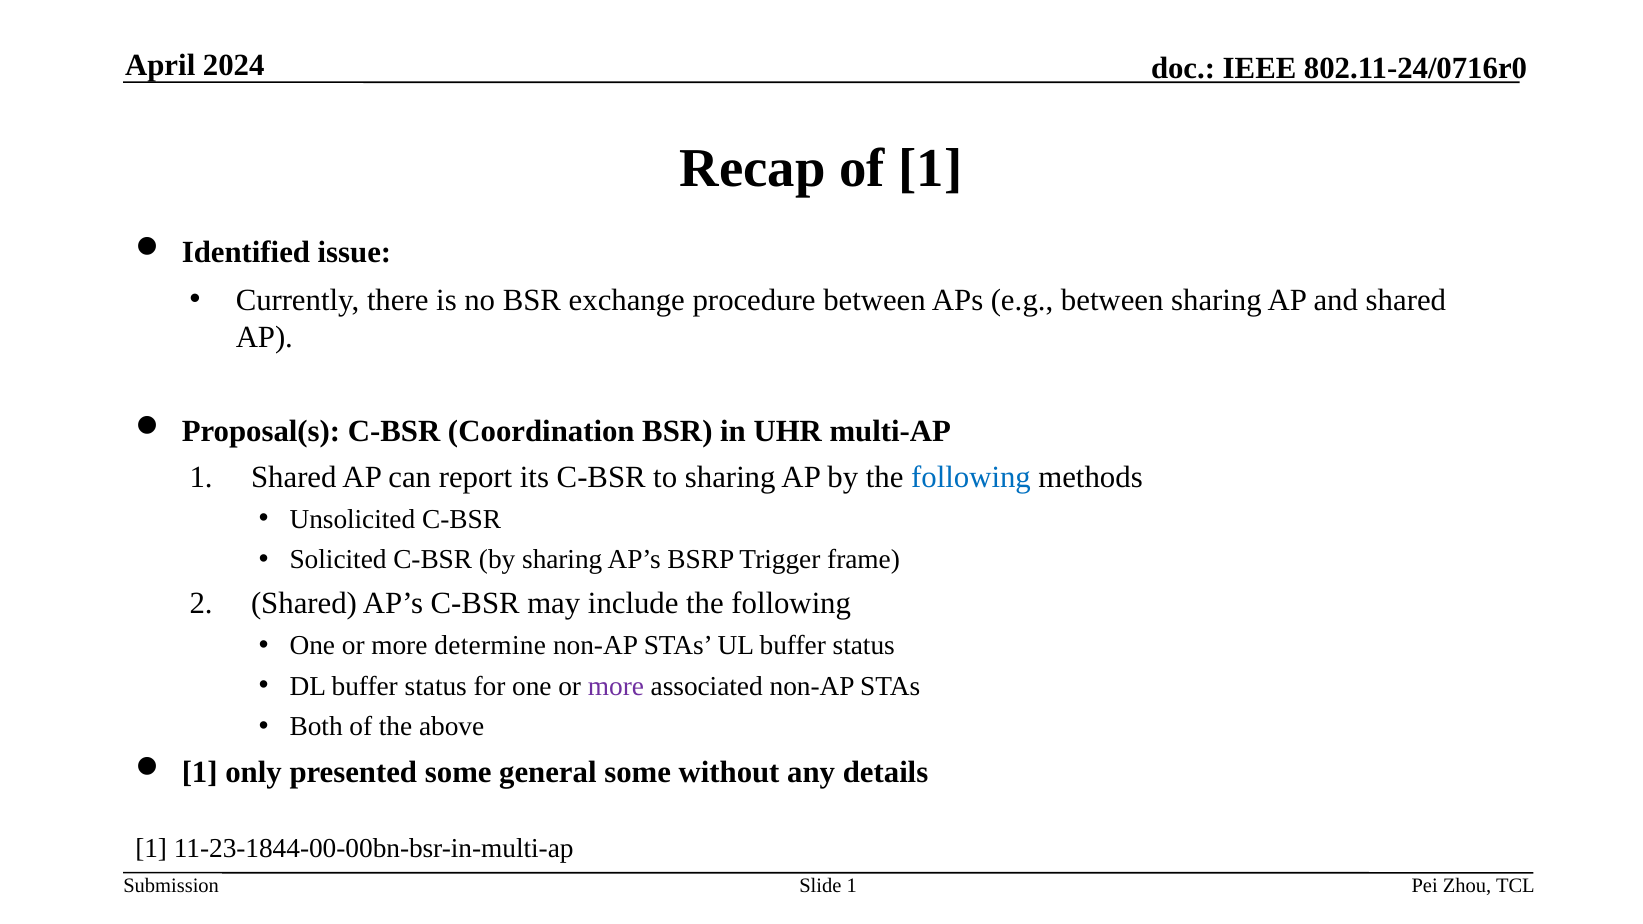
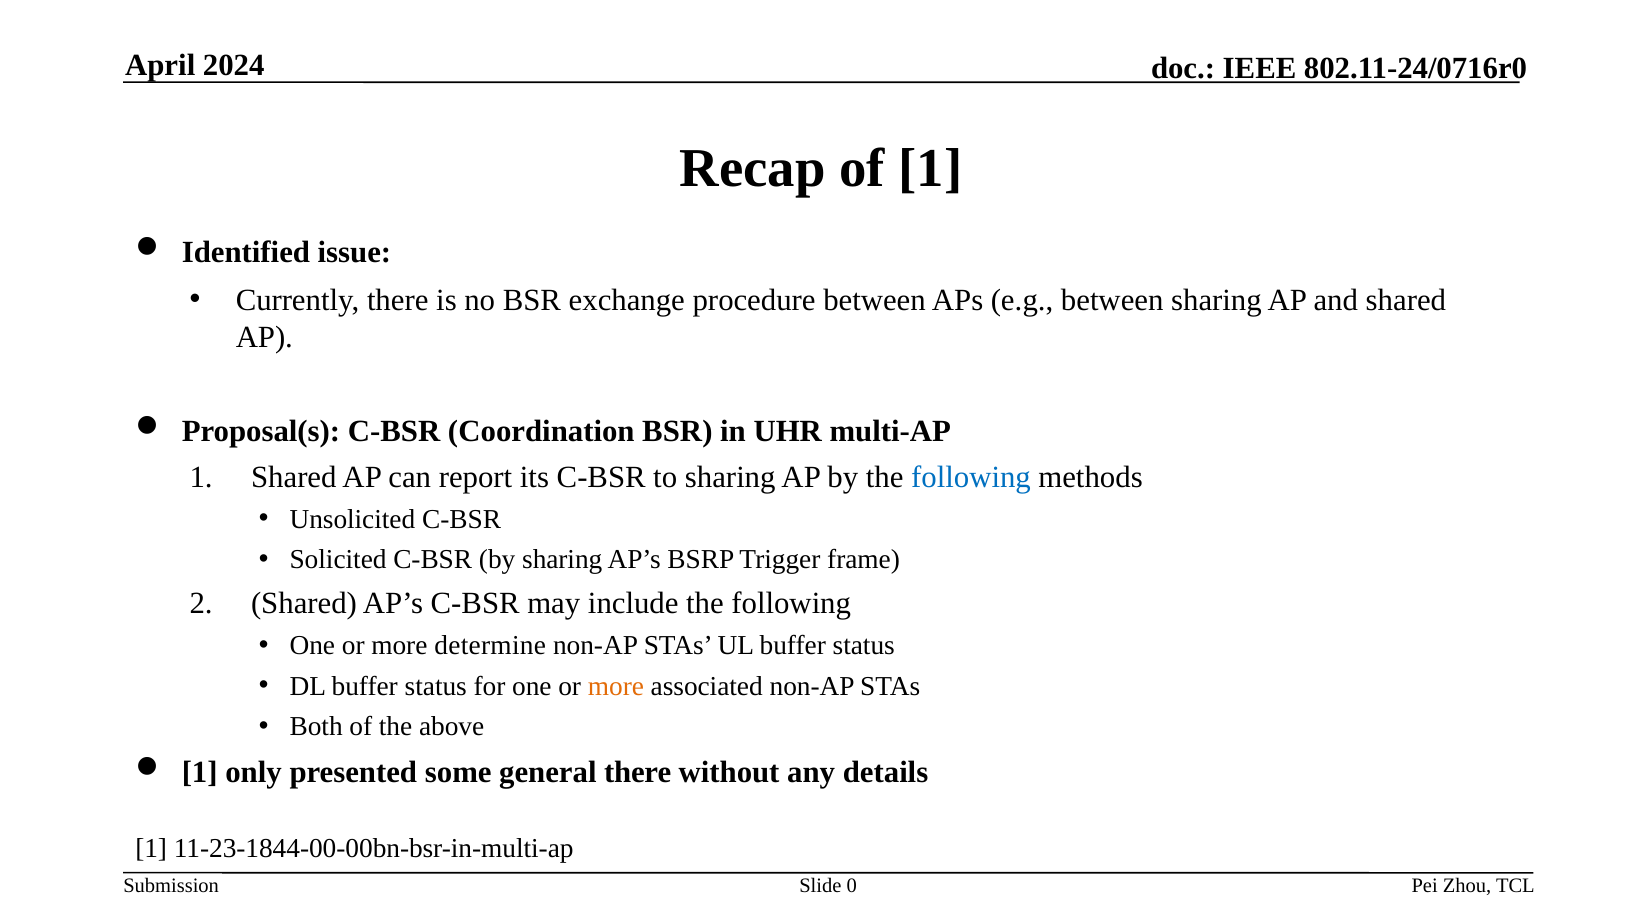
more at (616, 687) colour: purple -> orange
general some: some -> there
Slide 1: 1 -> 0
